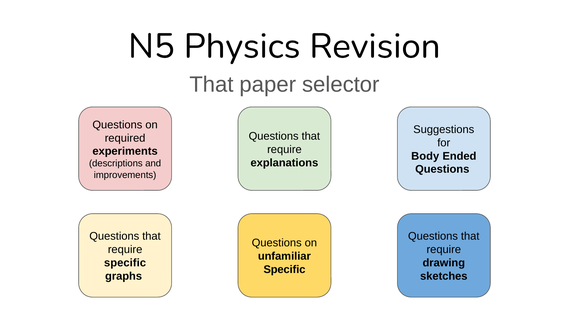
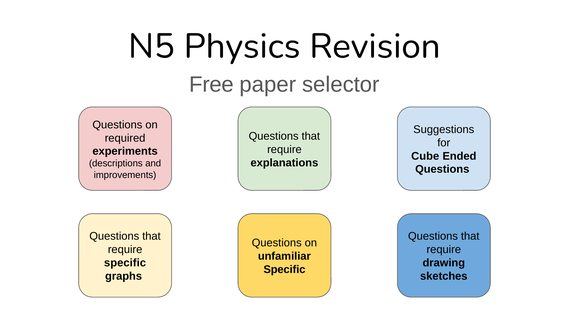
That at (211, 85): That -> Free
Body: Body -> Cube
